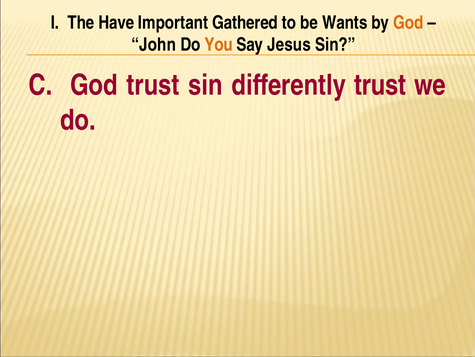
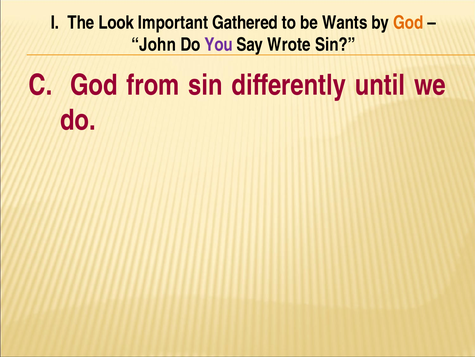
Have: Have -> Look
You colour: orange -> purple
Jesus: Jesus -> Wrote
God trust: trust -> from
differently trust: trust -> until
